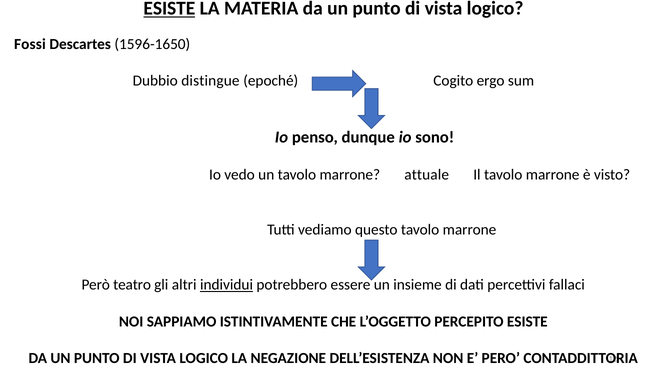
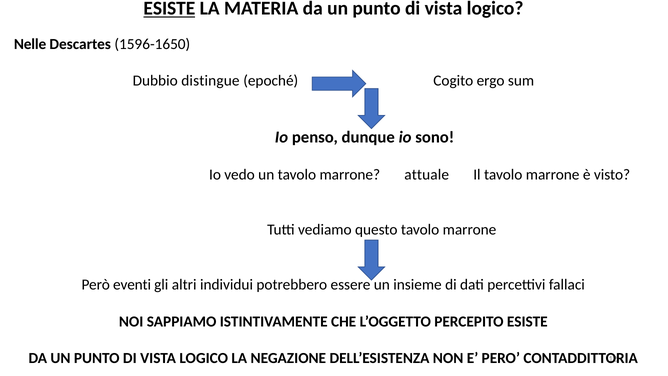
Fossi: Fossi -> Nelle
teatro: teatro -> eventi
individui underline: present -> none
